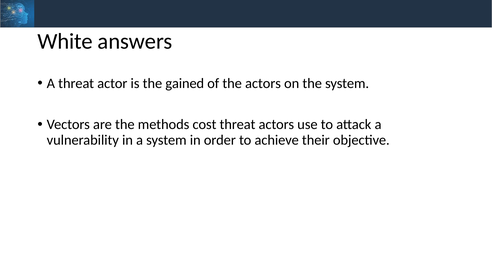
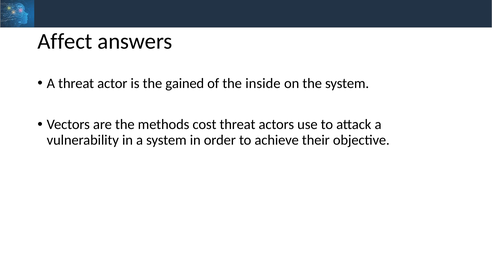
White: White -> Affect
the actors: actors -> inside
